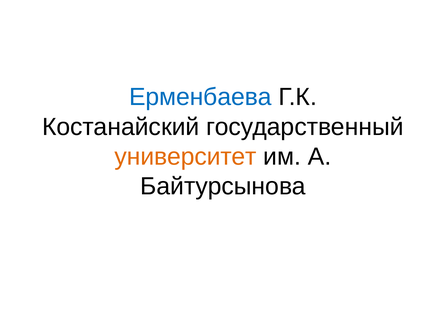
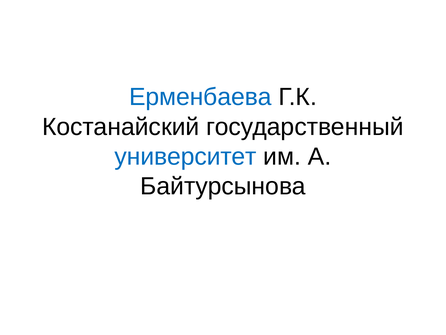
университет colour: orange -> blue
